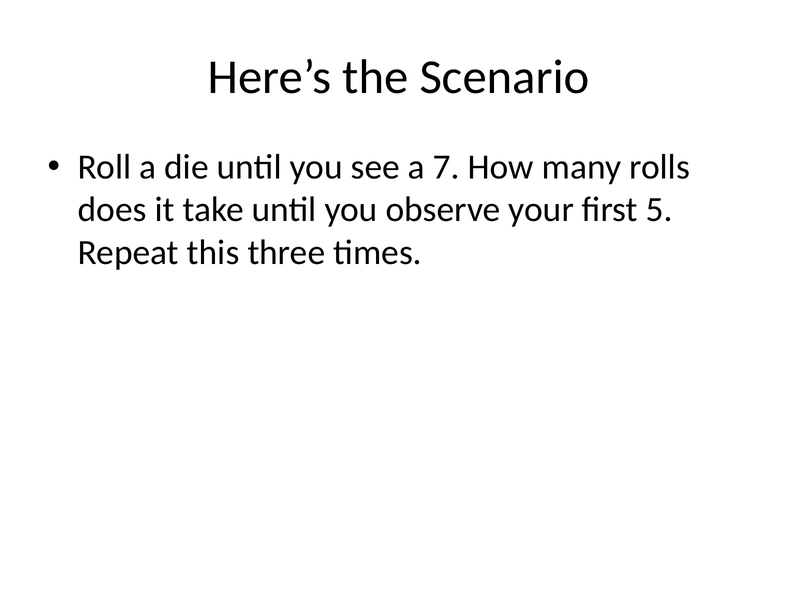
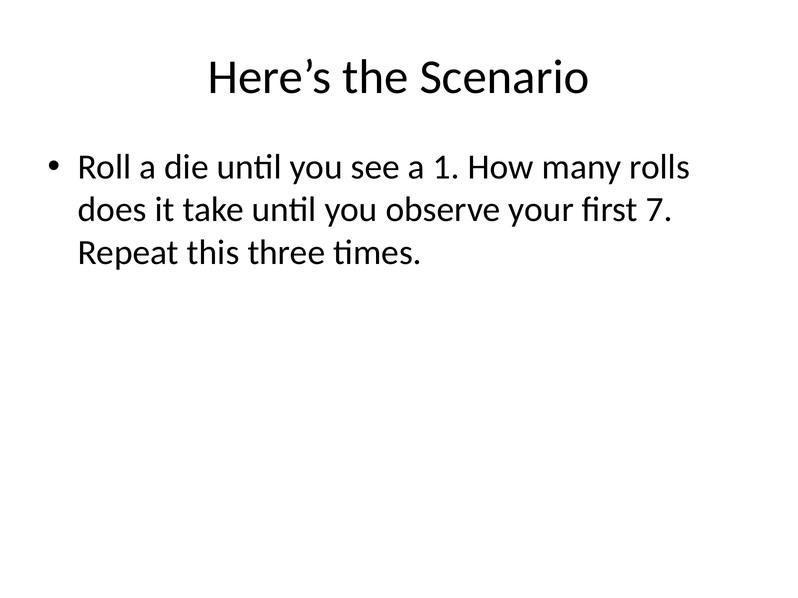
7: 7 -> 1
5: 5 -> 7
